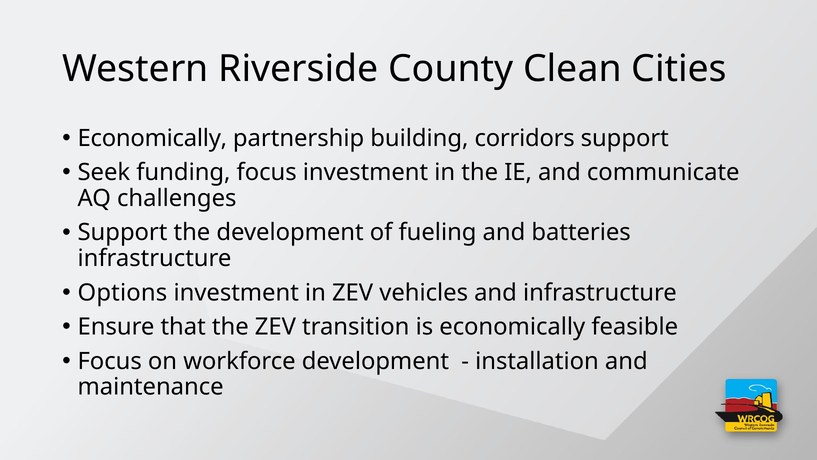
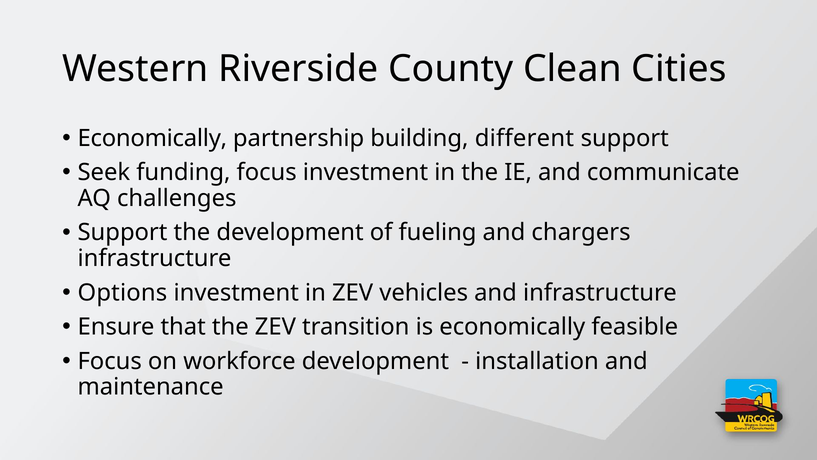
corridors: corridors -> different
batteries: batteries -> chargers
